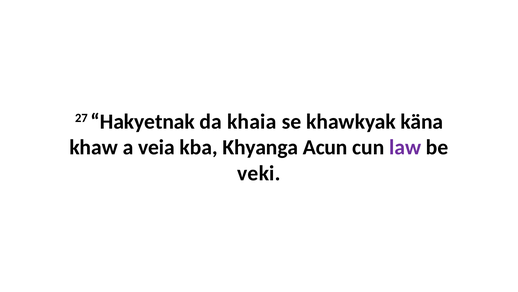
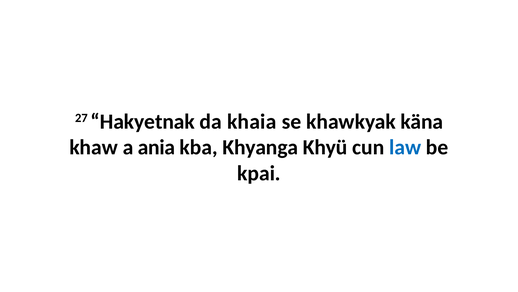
veia: veia -> ania
Acun: Acun -> Khyü
law colour: purple -> blue
veki: veki -> kpai
